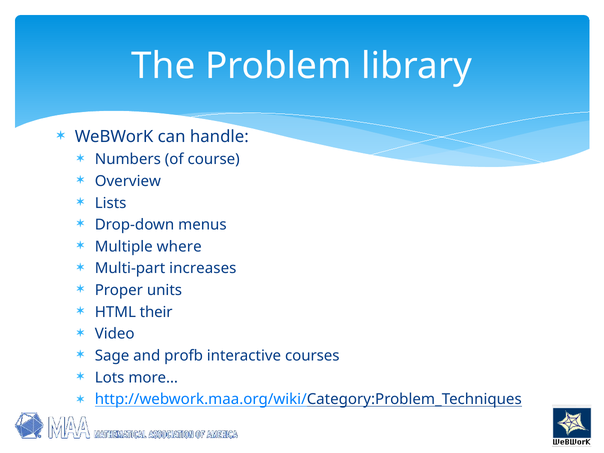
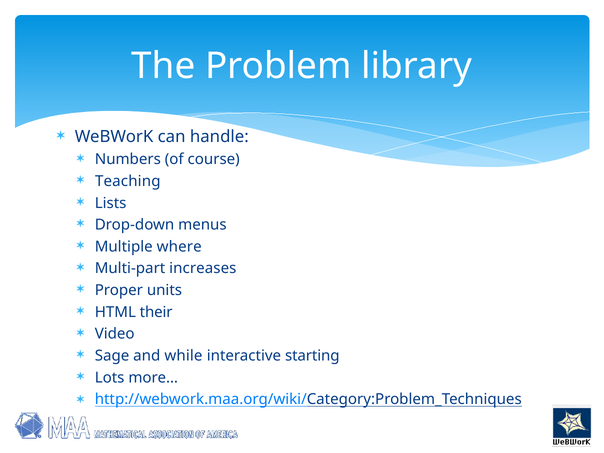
Overview: Overview -> Teaching
profb: profb -> while
courses: courses -> starting
